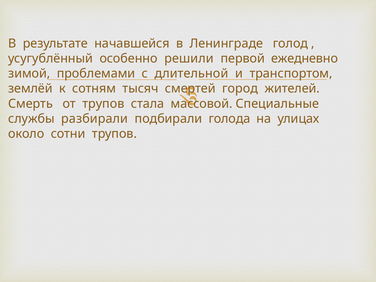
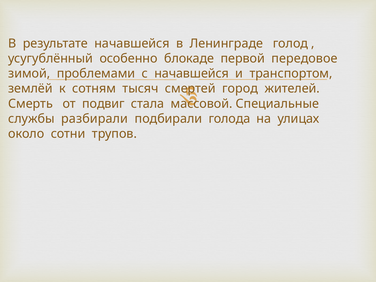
решили: решили -> блокаде
ежедневно: ежедневно -> передовое
с длительной: длительной -> начавшейся
от трупов: трупов -> подвиг
